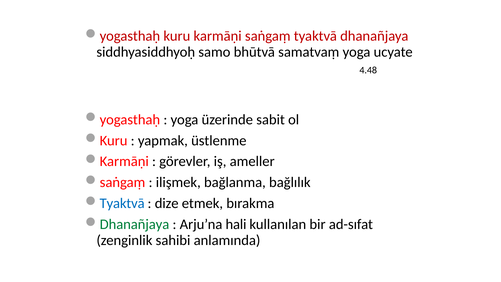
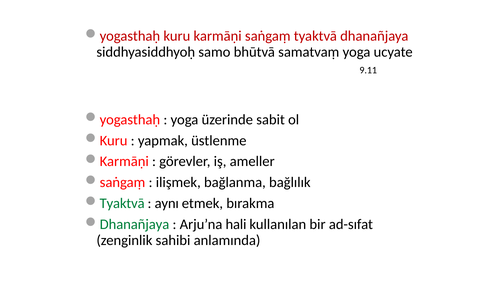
4.48: 4.48 -> 9.11
Tyaktvā at (122, 203) colour: blue -> green
dize: dize -> aynı
